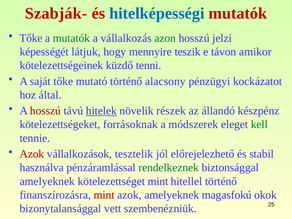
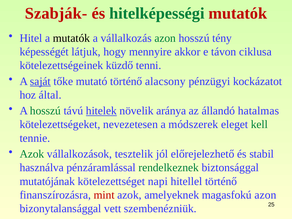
hitelképességi colour: blue -> green
Tőke at (31, 38): Tőke -> Hitel
mutatók at (71, 38) colour: green -> black
jelzi: jelzi -> tény
teszik: teszik -> akkor
amikor: amikor -> ciklusa
saját underline: none -> present
hosszú at (45, 111) colour: red -> green
részek: részek -> aránya
készpénz: készpénz -> hatalmas
forrásoknak: forrásoknak -> nevezetesen
Azok at (32, 154) colour: red -> green
amelyeknek at (47, 181): amelyeknek -> mutatójának
kötelezettséget mint: mint -> napi
magasfokú okok: okok -> azon
